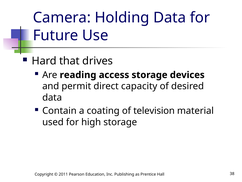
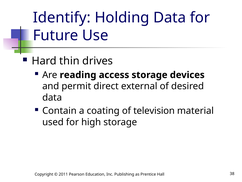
Camera: Camera -> Identify
that: that -> thin
capacity: capacity -> external
